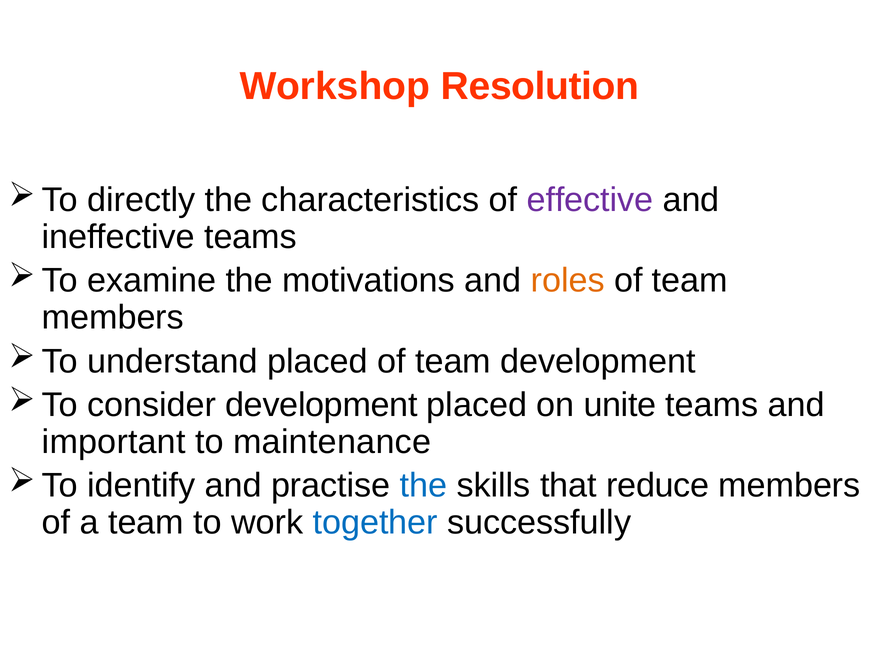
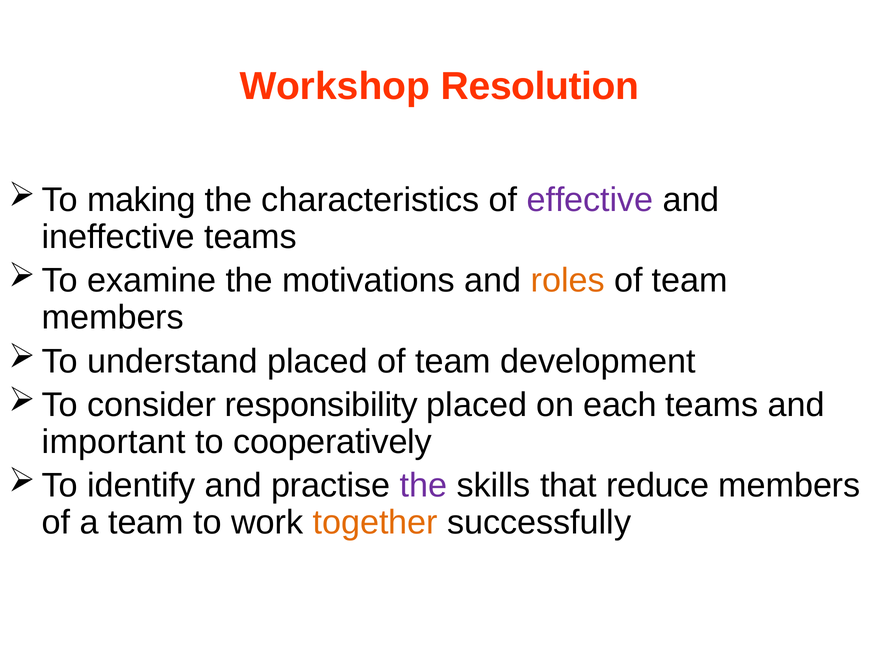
directly: directly -> making
consider development: development -> responsibility
unite: unite -> each
maintenance: maintenance -> cooperatively
the at (424, 486) colour: blue -> purple
together colour: blue -> orange
